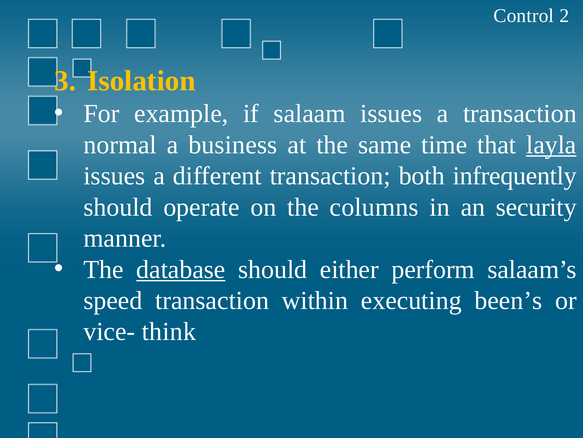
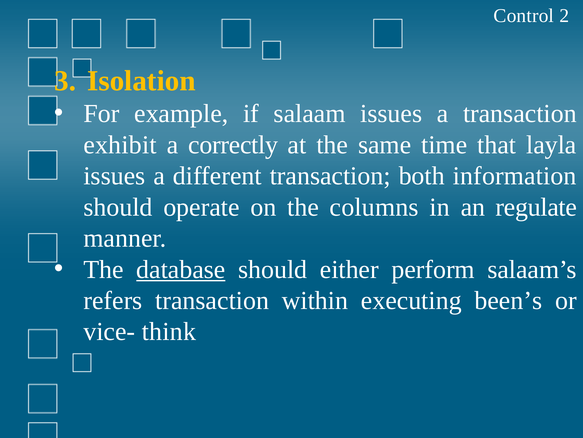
normal: normal -> exhibit
business: business -> correctly
layla underline: present -> none
infrequently: infrequently -> information
security: security -> regulate
speed: speed -> refers
